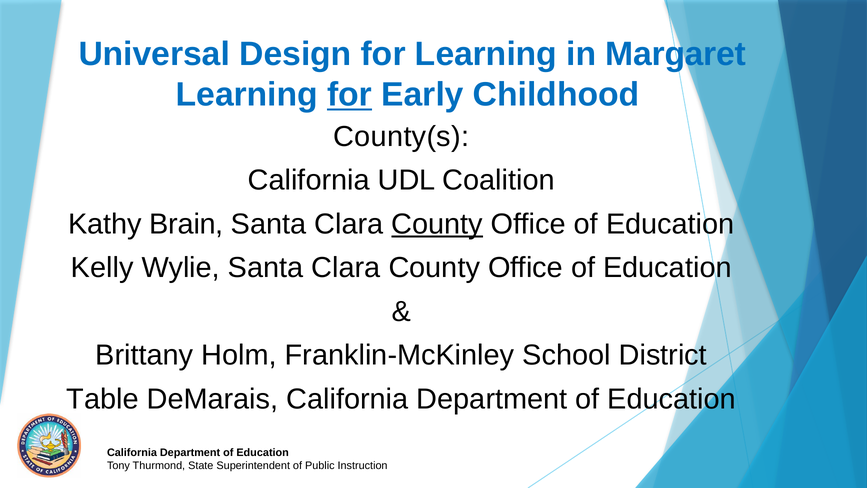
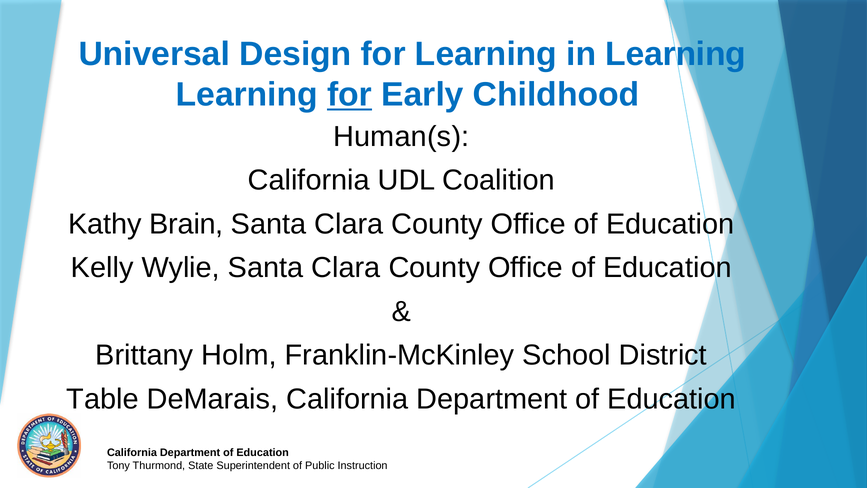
in Margaret: Margaret -> Learning
County(s: County(s -> Human(s
County at (437, 224) underline: present -> none
